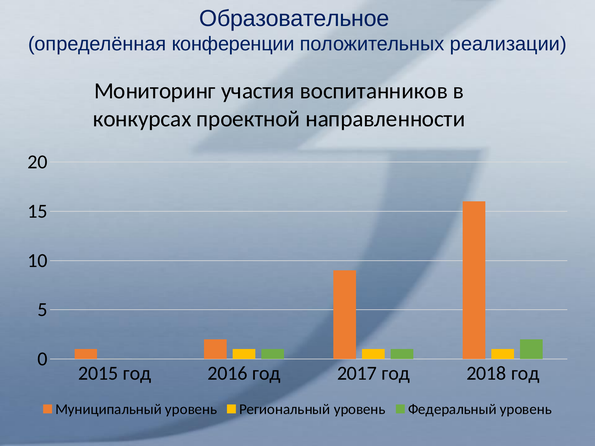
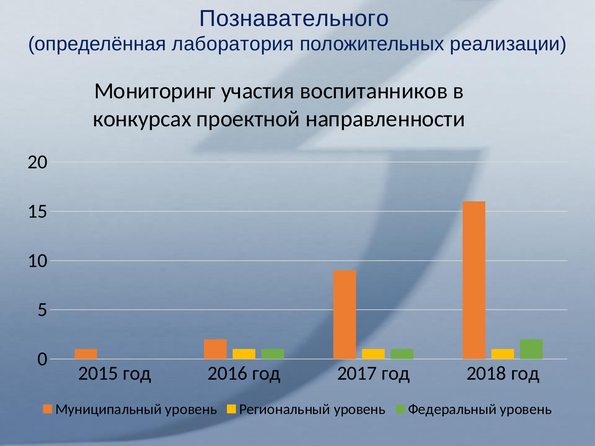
Образовательное: Образовательное -> Познавательного
конференции: конференции -> лаборатория
